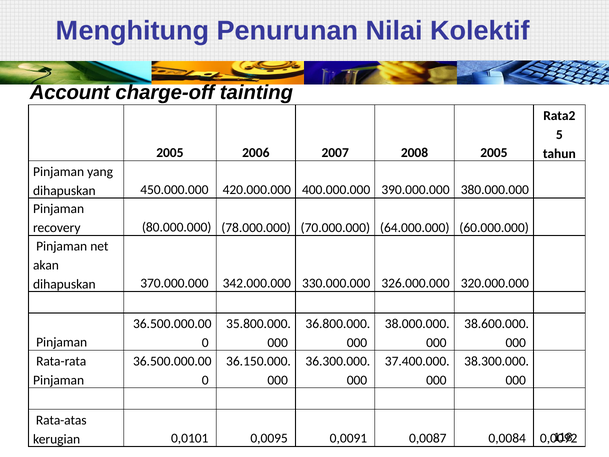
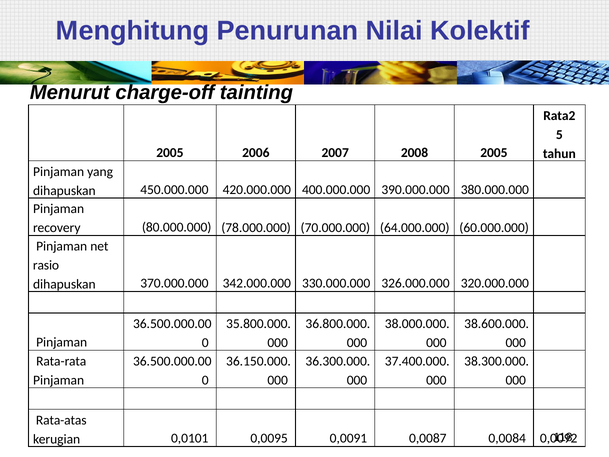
Account: Account -> Menurut
akan: akan -> rasio
